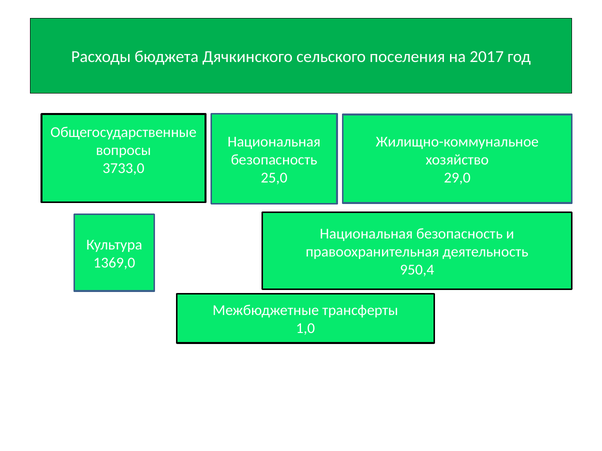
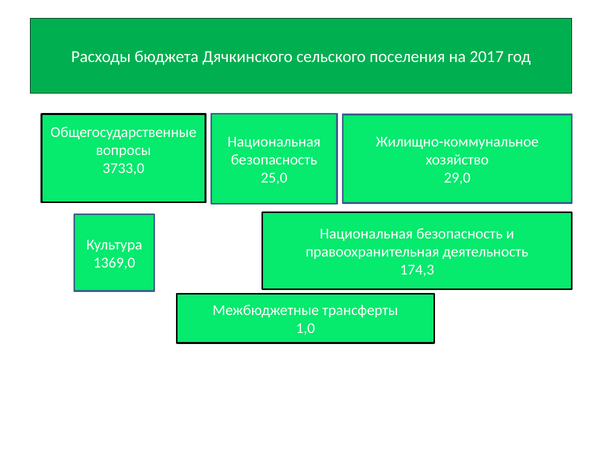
950,4: 950,4 -> 174,3
